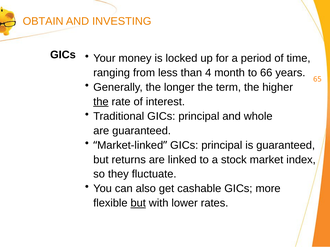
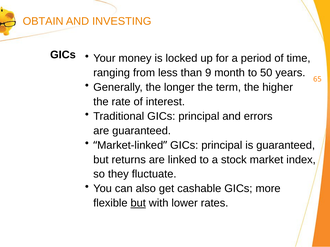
4: 4 -> 9
66: 66 -> 50
the at (101, 102) underline: present -> none
whole: whole -> errors
